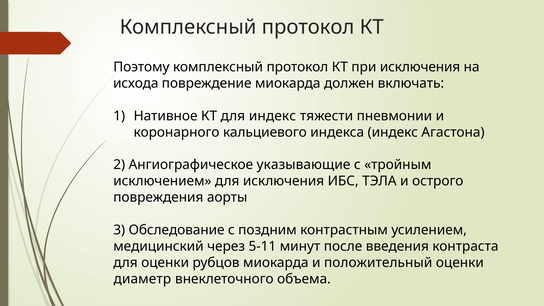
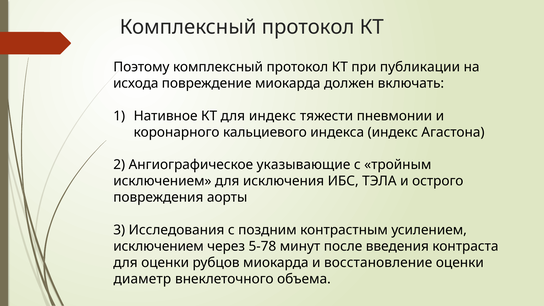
при исключения: исключения -> публикации
Обследование: Обследование -> Исследования
медицинский at (158, 246): медицинский -> исключением
5-11: 5-11 -> 5-78
положительный: положительный -> восстановление
